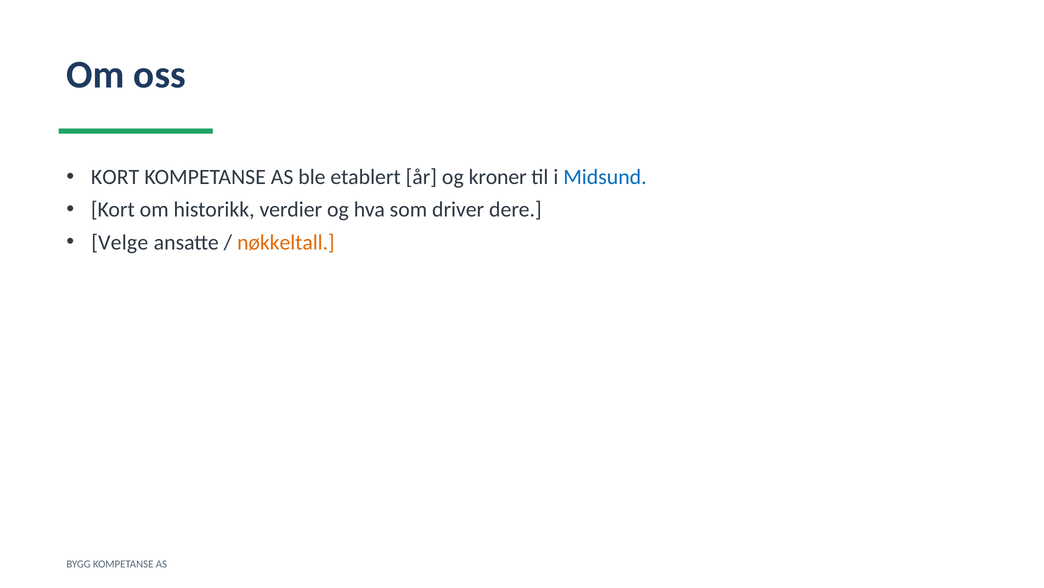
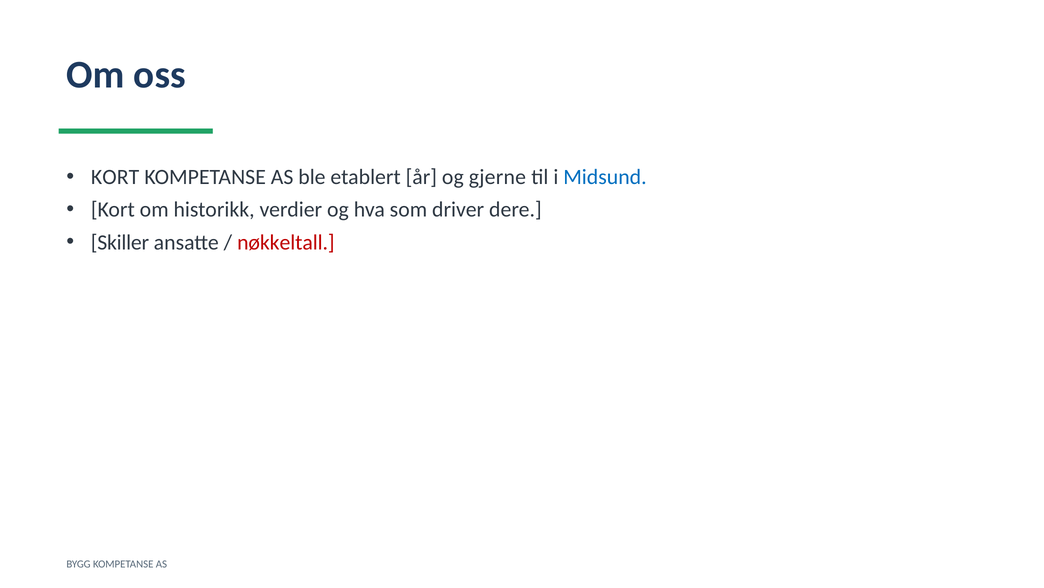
kroner: kroner -> gjerne
Velge: Velge -> Skiller
nøkkeltall colour: orange -> red
